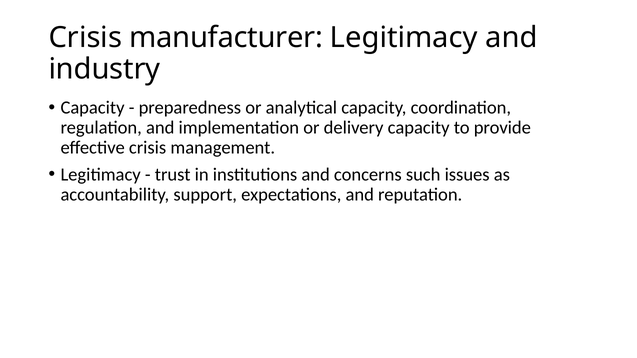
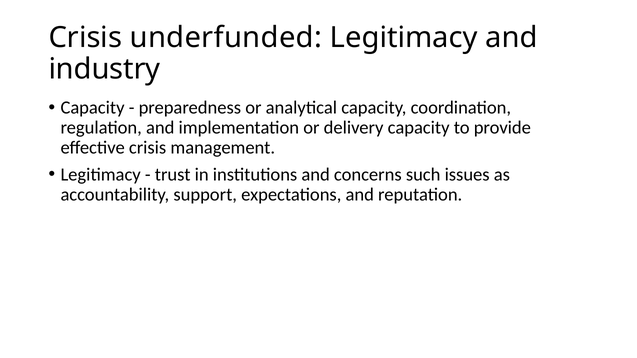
manufacturer: manufacturer -> underfunded
